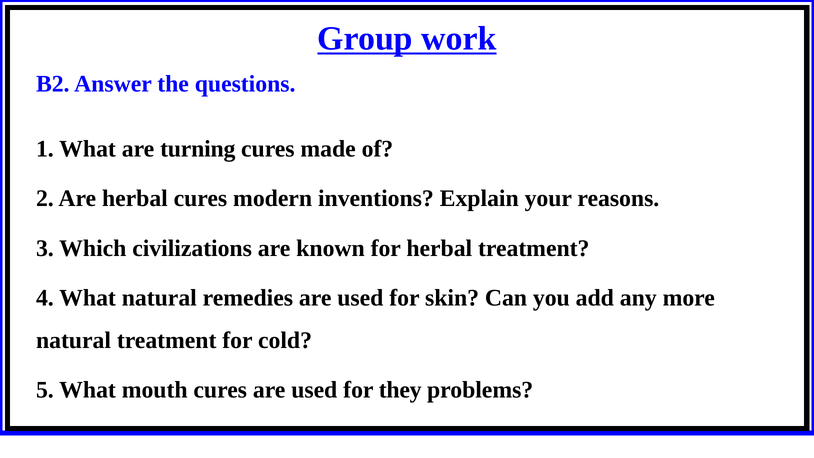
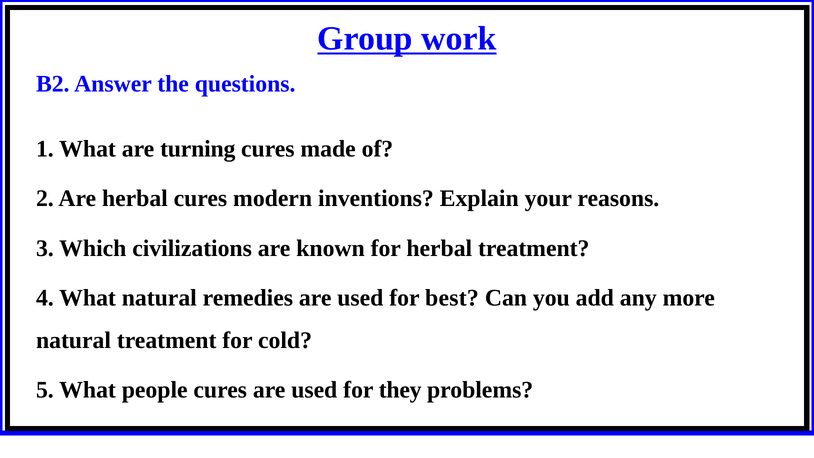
skin: skin -> best
mouth: mouth -> people
